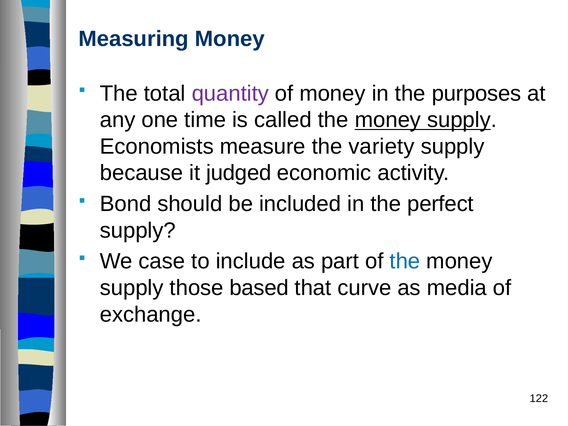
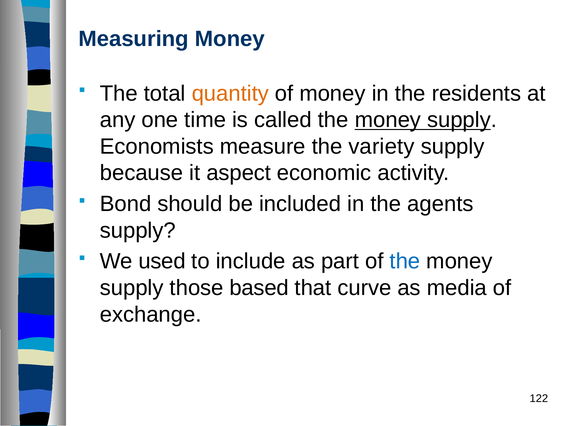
quantity colour: purple -> orange
purposes: purposes -> residents
judged: judged -> aspect
perfect: perfect -> agents
case: case -> used
